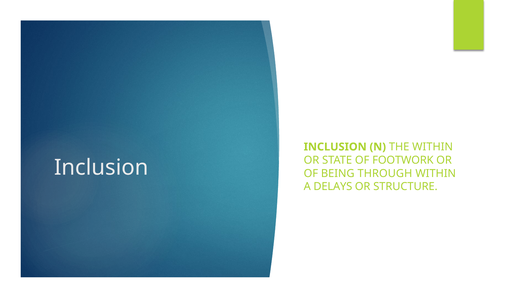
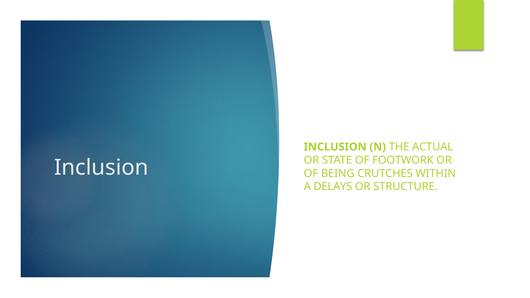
THE WITHIN: WITHIN -> ACTUAL
THROUGH: THROUGH -> CRUTCHES
